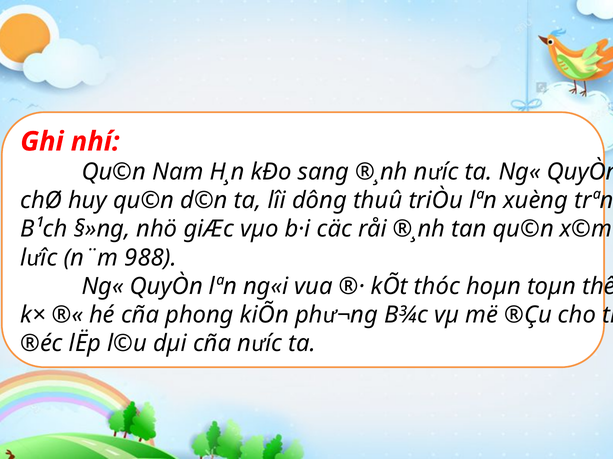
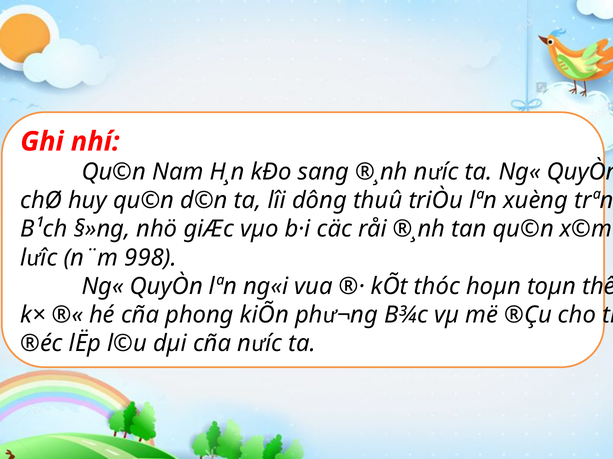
988: 988 -> 998
